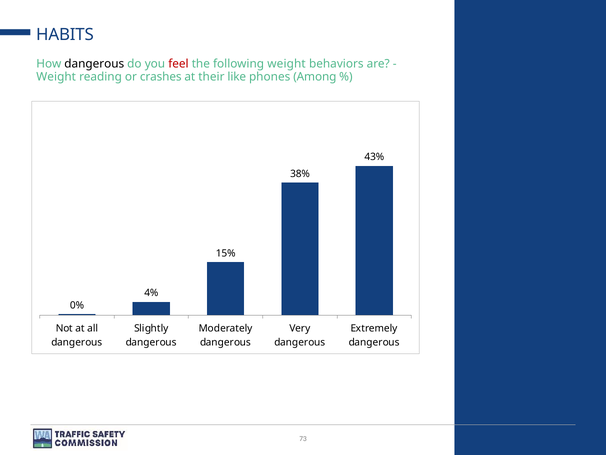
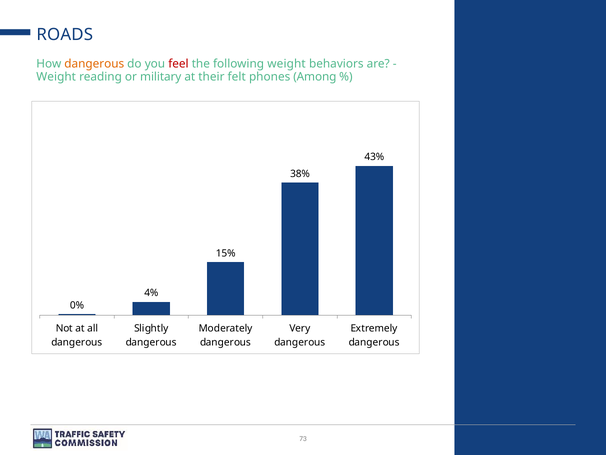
HABITS: HABITS -> ROADS
dangerous at (94, 64) colour: black -> orange
crashes: crashes -> military
like: like -> felt
